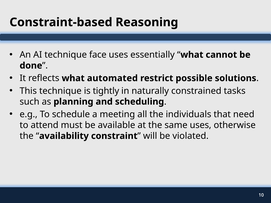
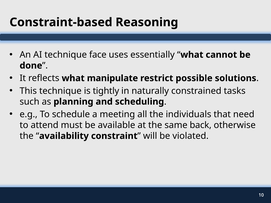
automated: automated -> manipulate
same uses: uses -> back
